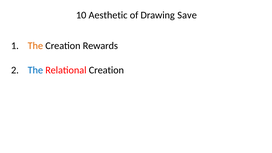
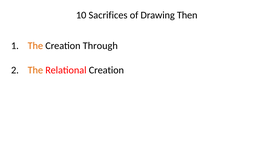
Aesthetic: Aesthetic -> Sacrifices
Save: Save -> Then
Rewards: Rewards -> Through
The at (35, 70) colour: blue -> orange
